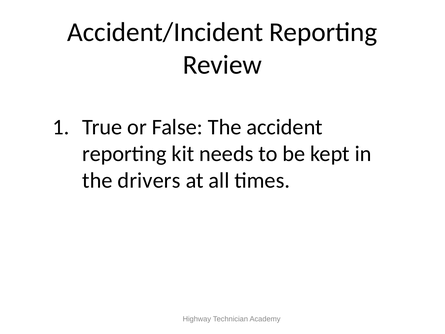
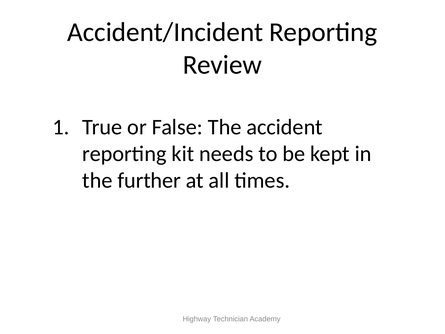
drivers: drivers -> further
